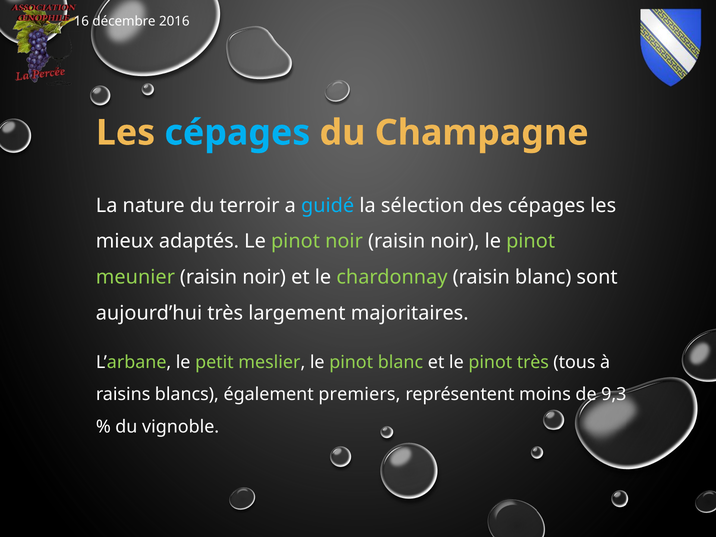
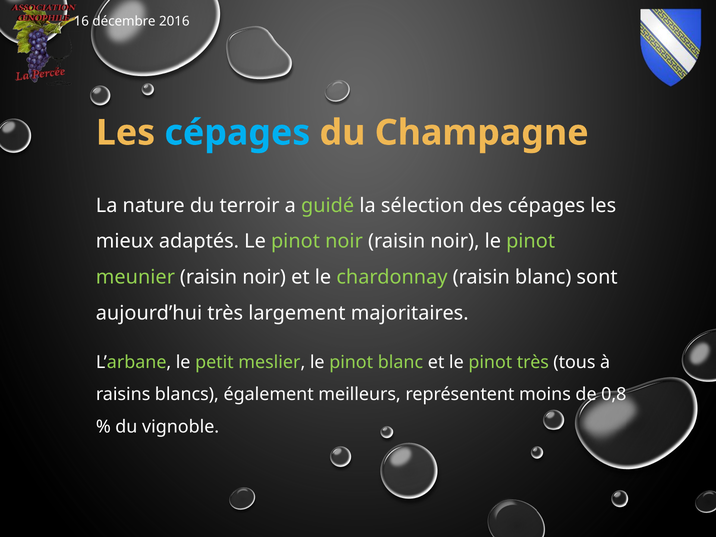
guidé colour: light blue -> light green
premiers: premiers -> meilleurs
9,3: 9,3 -> 0,8
